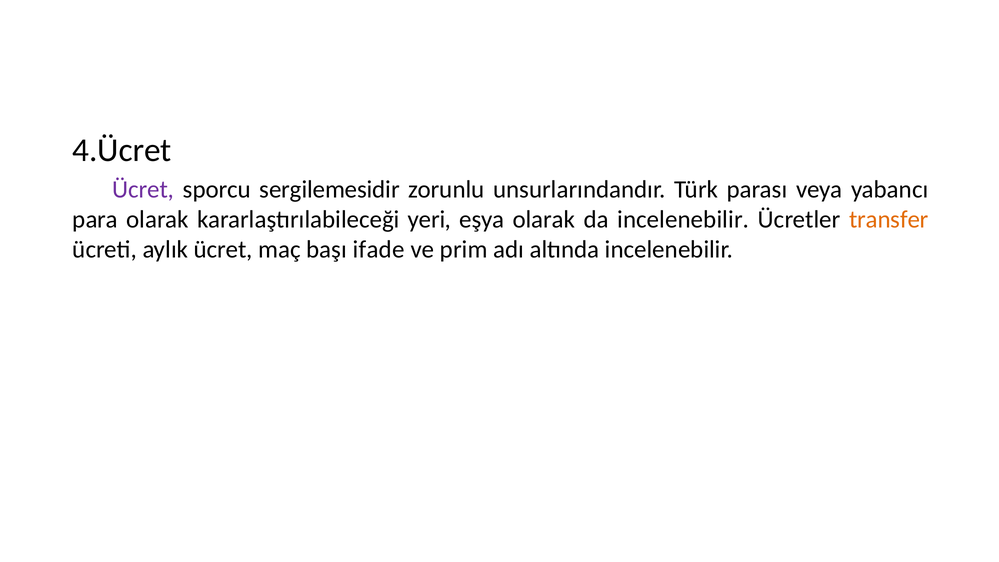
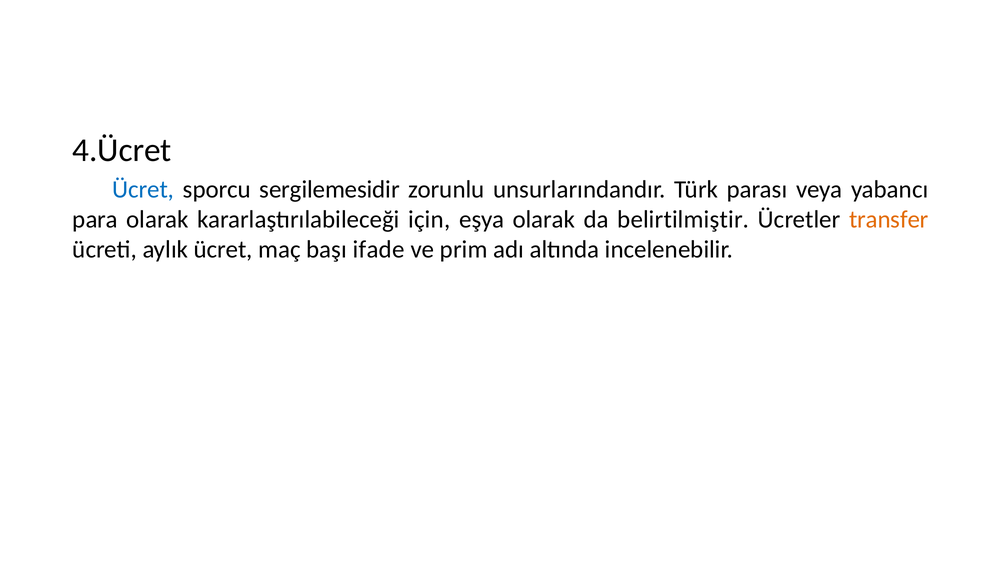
Ücret at (143, 189) colour: purple -> blue
yeri: yeri -> için
da incelenebilir: incelenebilir -> belirtilmiştir
